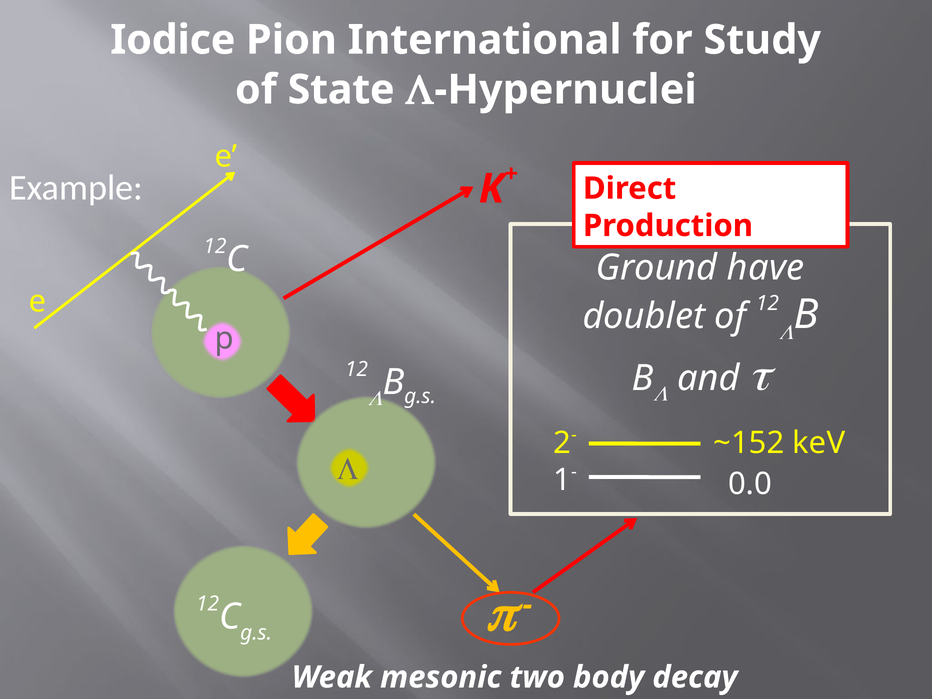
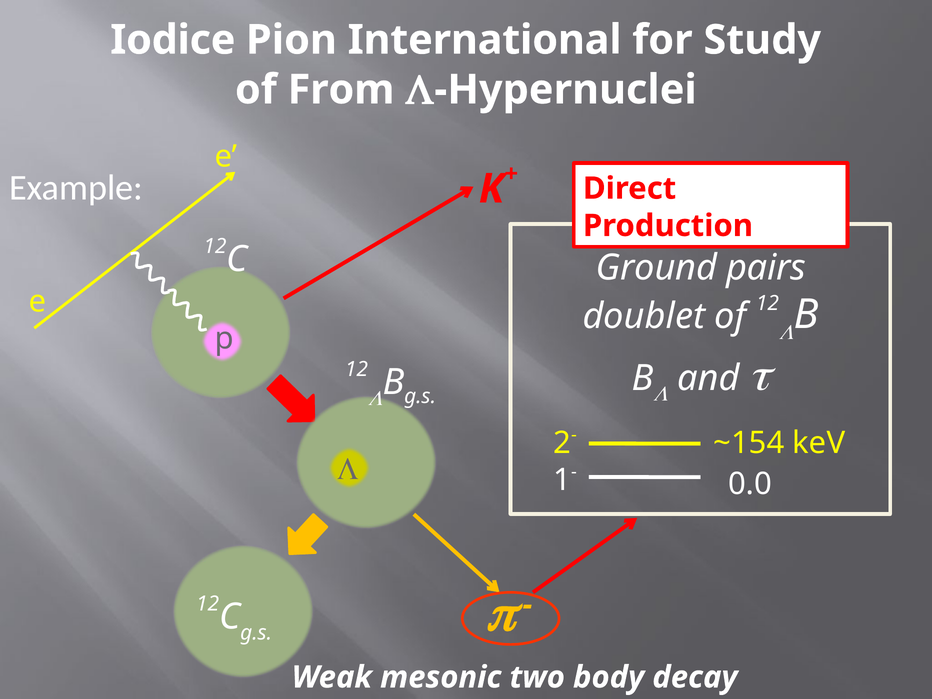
State: State -> From
have: have -> pairs
~152: ~152 -> ~154
